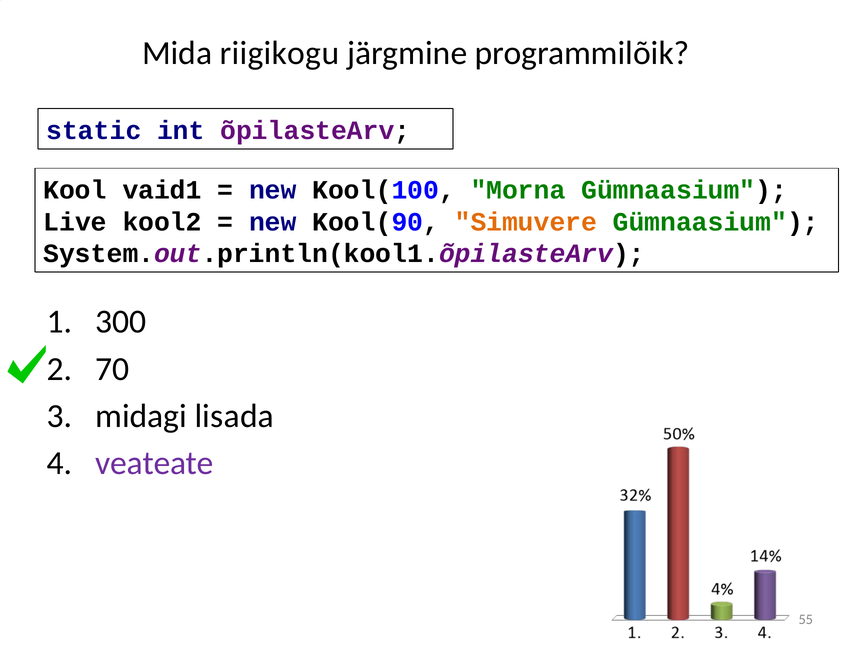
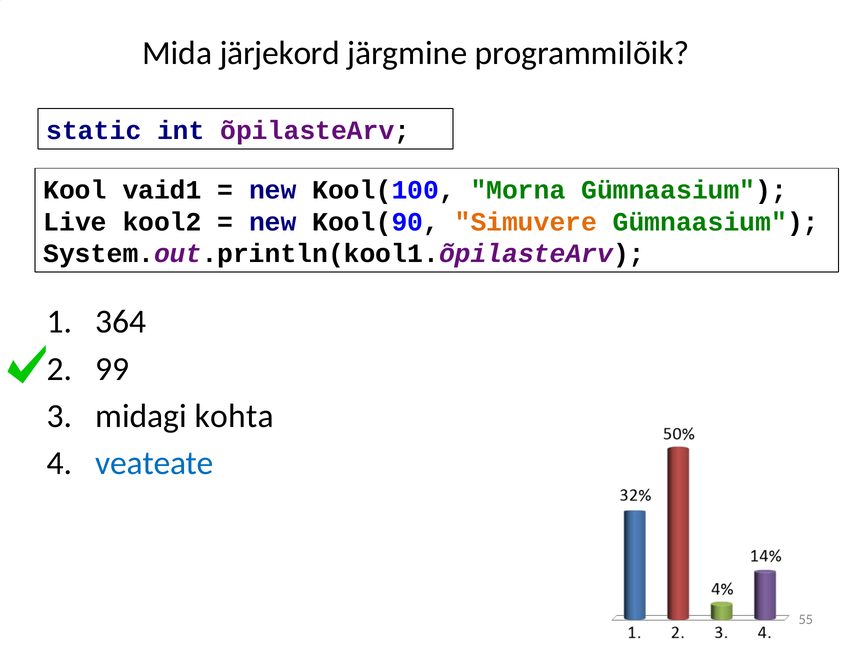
riigikogu: riigikogu -> järjekord
300: 300 -> 364
70: 70 -> 99
lisada: lisada -> kohta
veateate colour: purple -> blue
